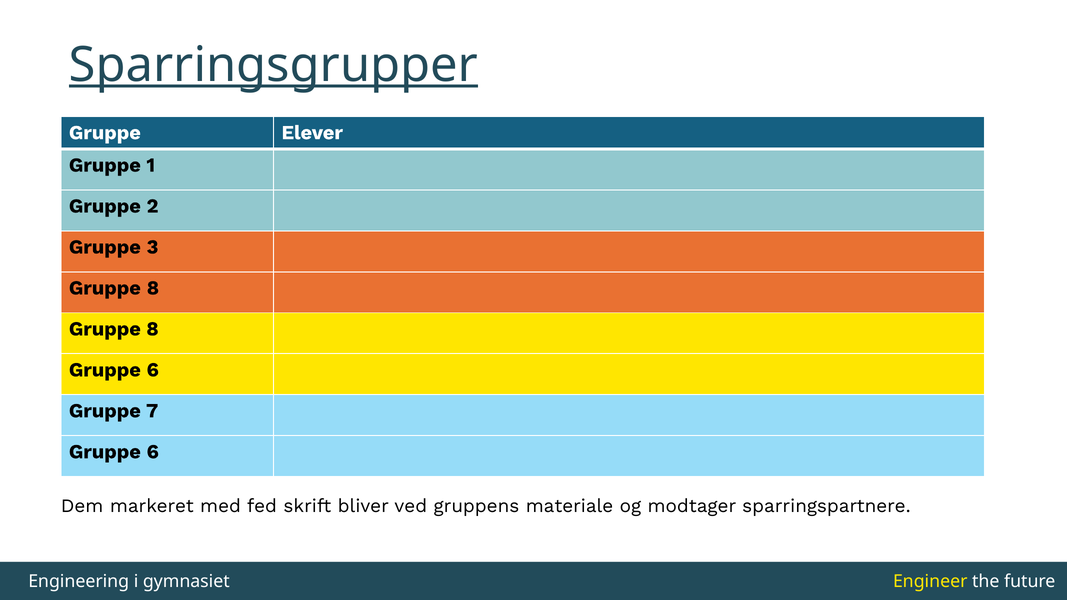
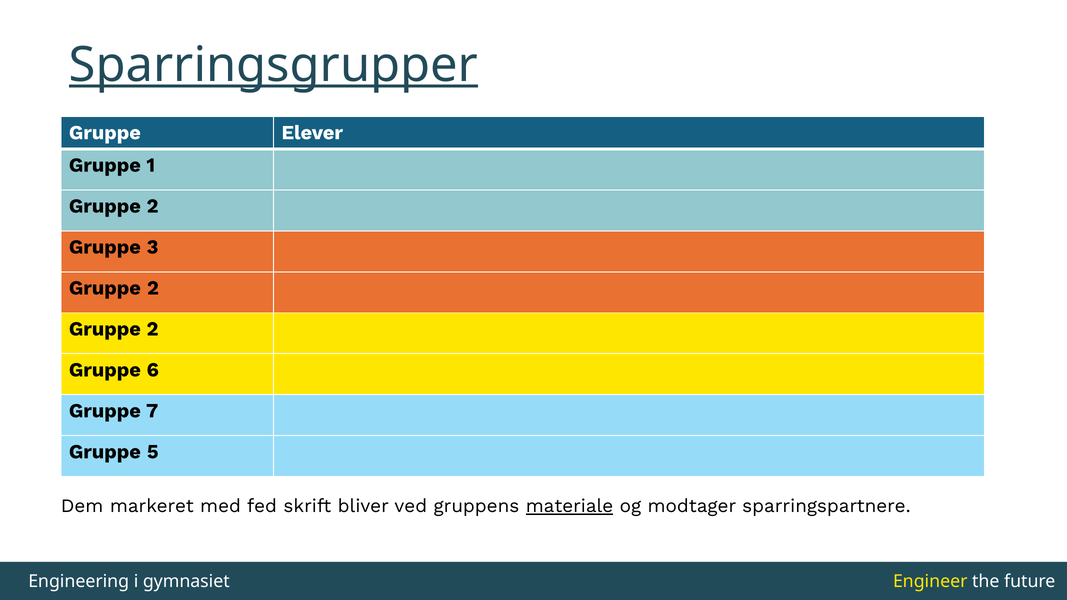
8 at (153, 288): 8 -> 2
8 at (152, 329): 8 -> 2
6 at (153, 452): 6 -> 5
materiale underline: none -> present
